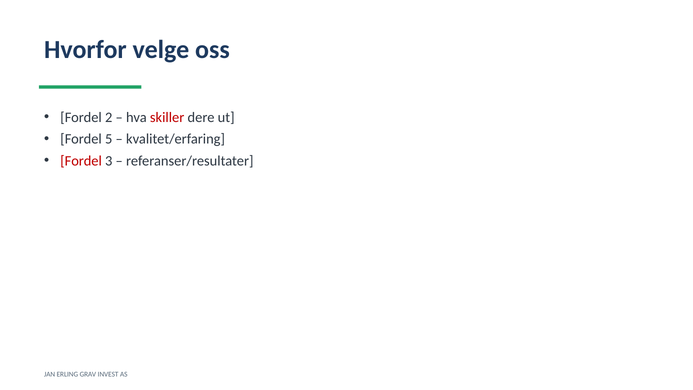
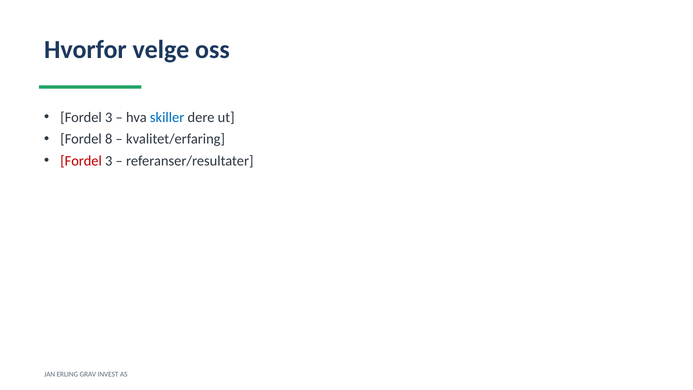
2 at (109, 117): 2 -> 3
skiller colour: red -> blue
5: 5 -> 8
